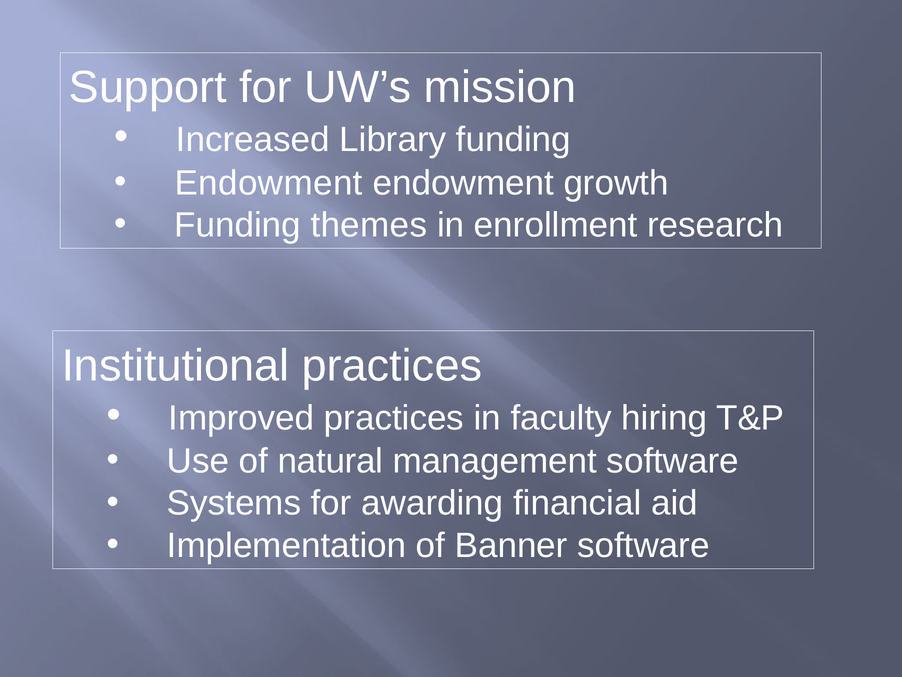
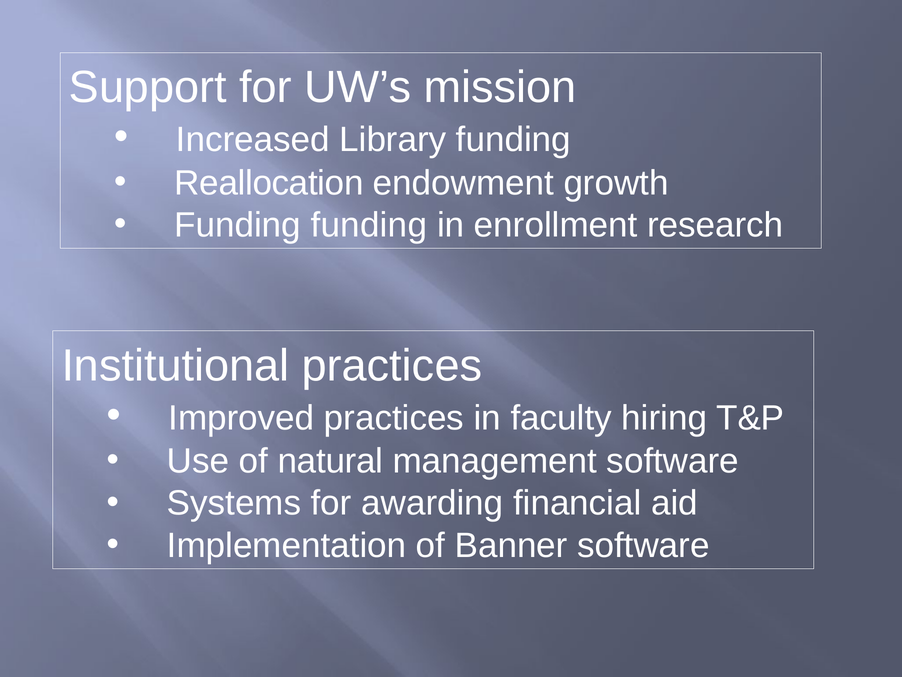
Endowment at (269, 183): Endowment -> Reallocation
Funding themes: themes -> funding
